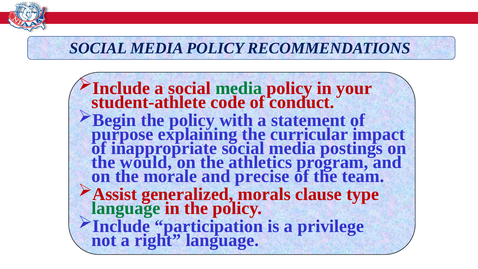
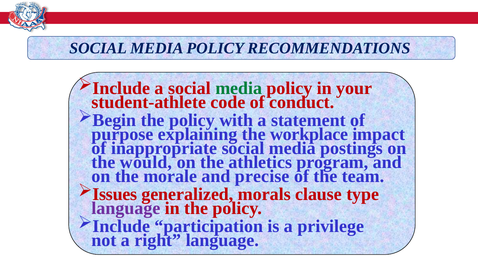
curricular: curricular -> workplace
Assist: Assist -> Issues
language at (126, 208) colour: green -> purple
